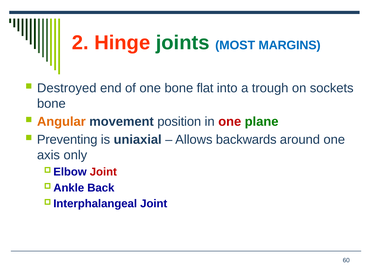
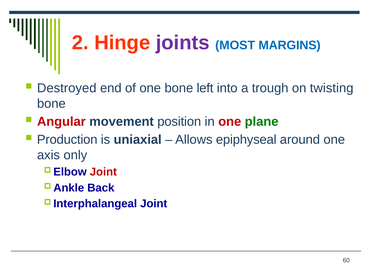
joints colour: green -> purple
flat: flat -> left
sockets: sockets -> twisting
Angular colour: orange -> red
Preventing: Preventing -> Production
backwards: backwards -> epiphyseal
